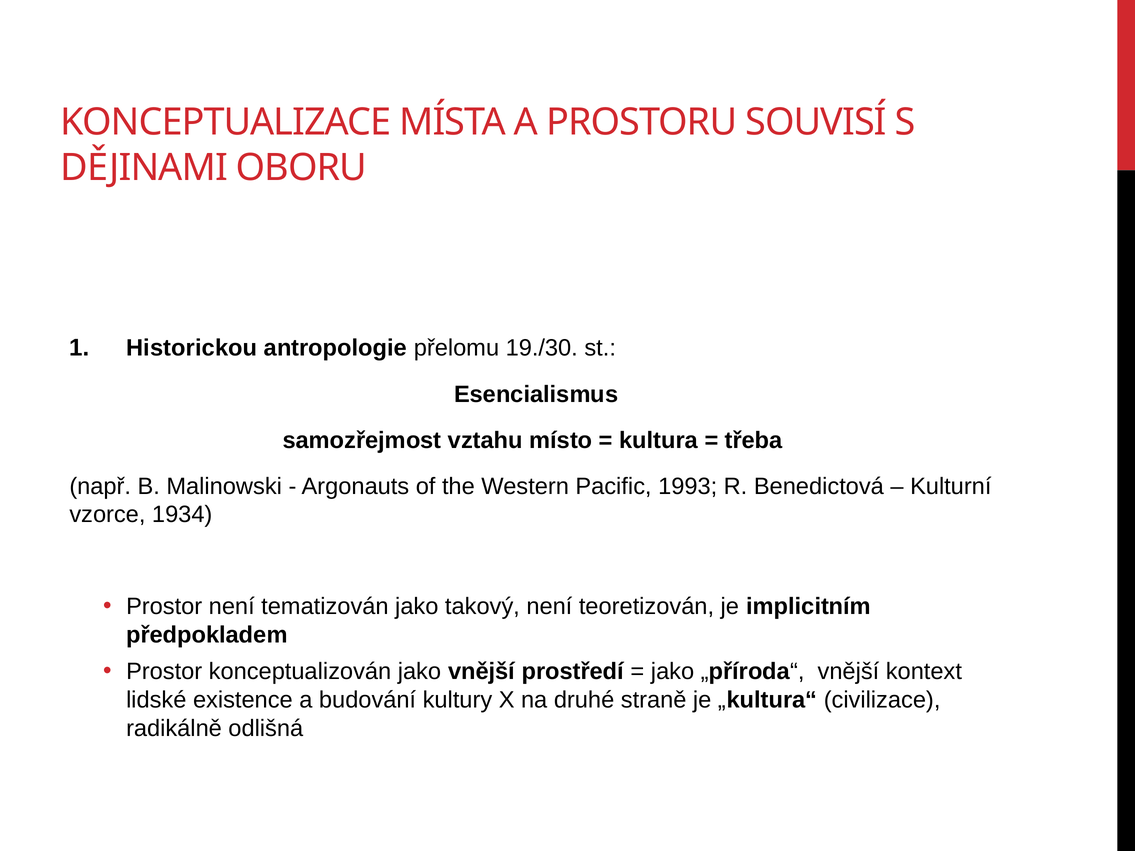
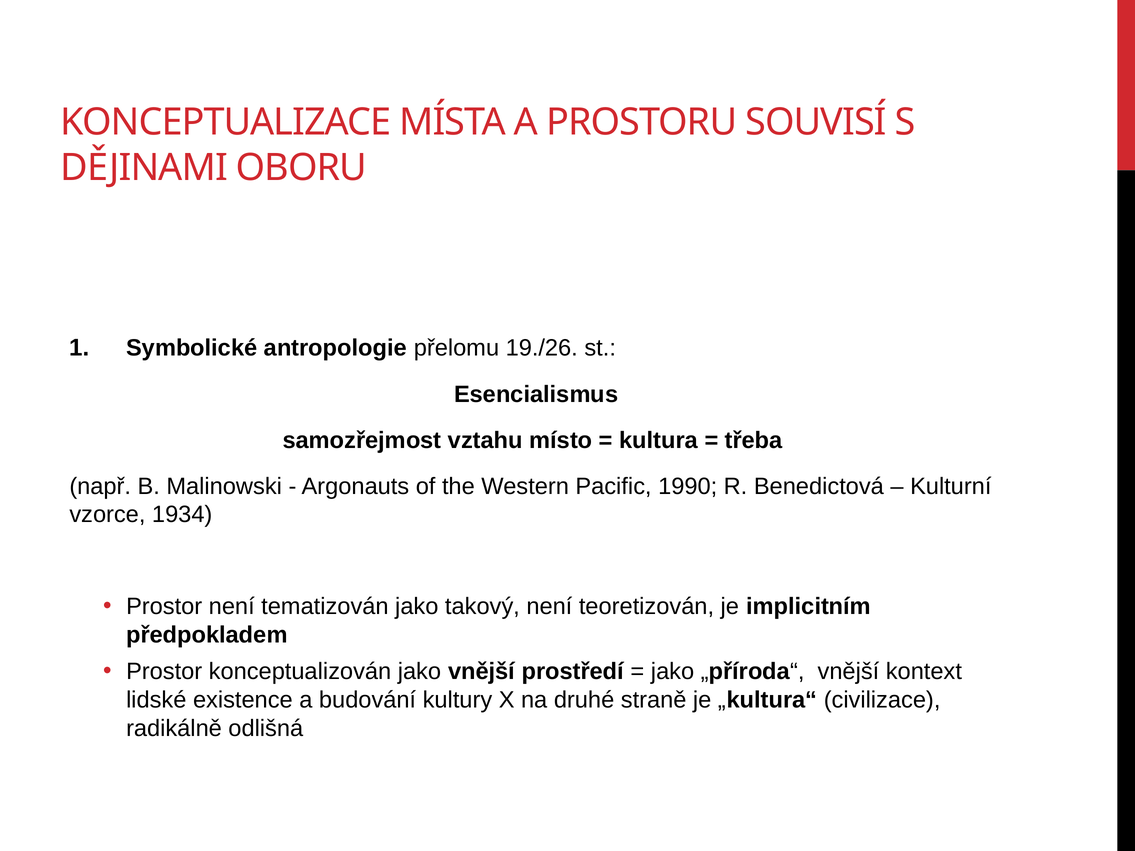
Historickou: Historickou -> Symbolické
19./30: 19./30 -> 19./26
1993: 1993 -> 1990
